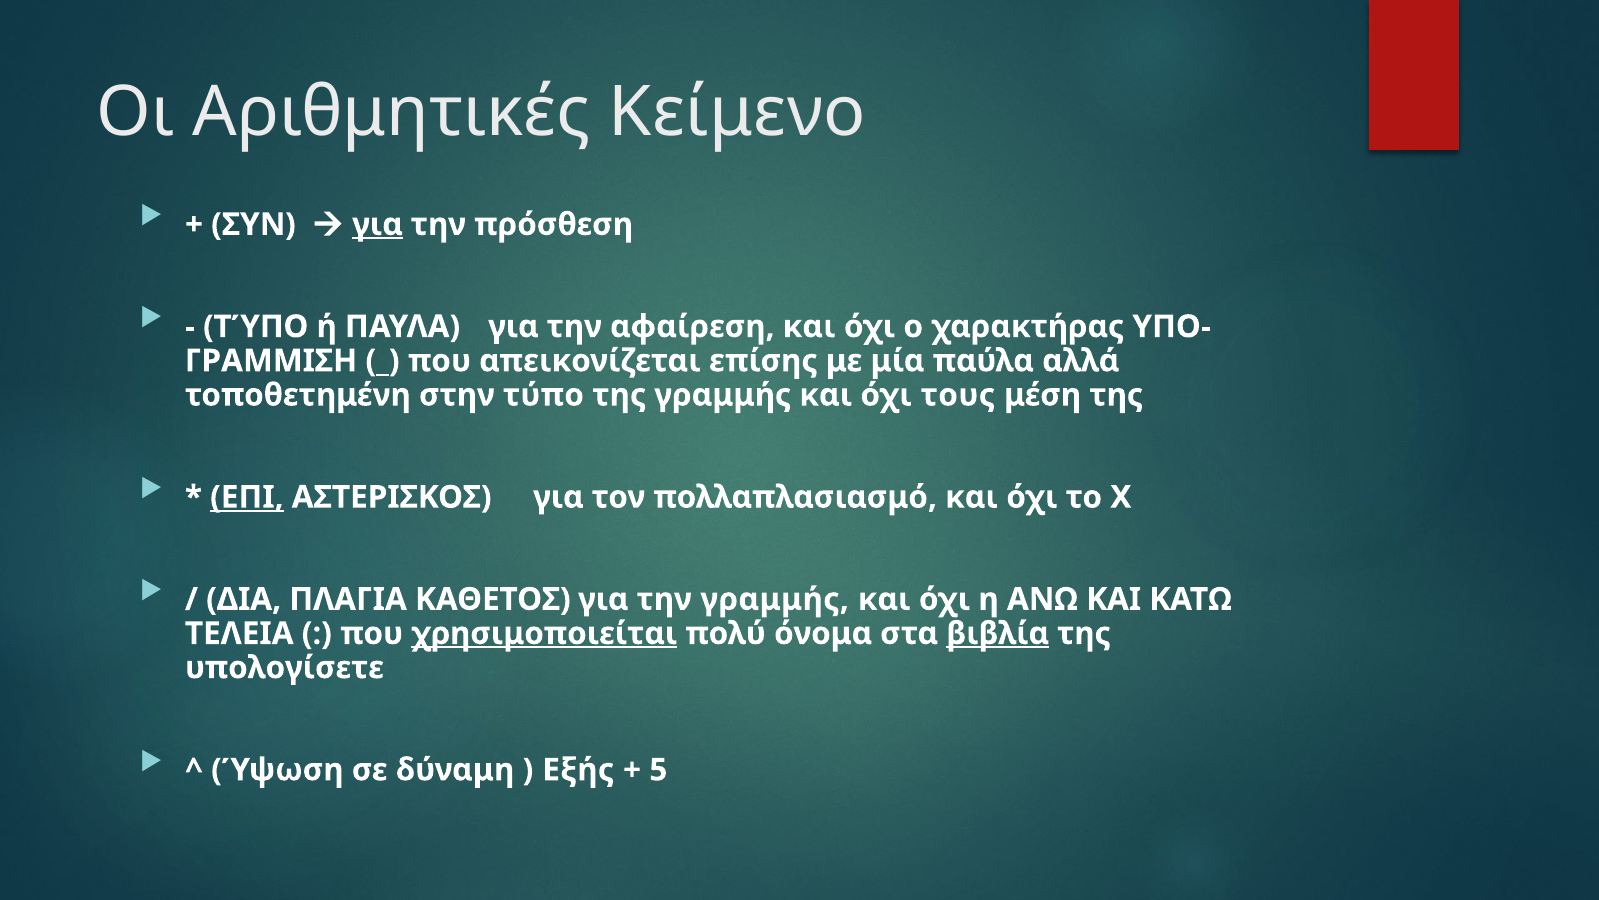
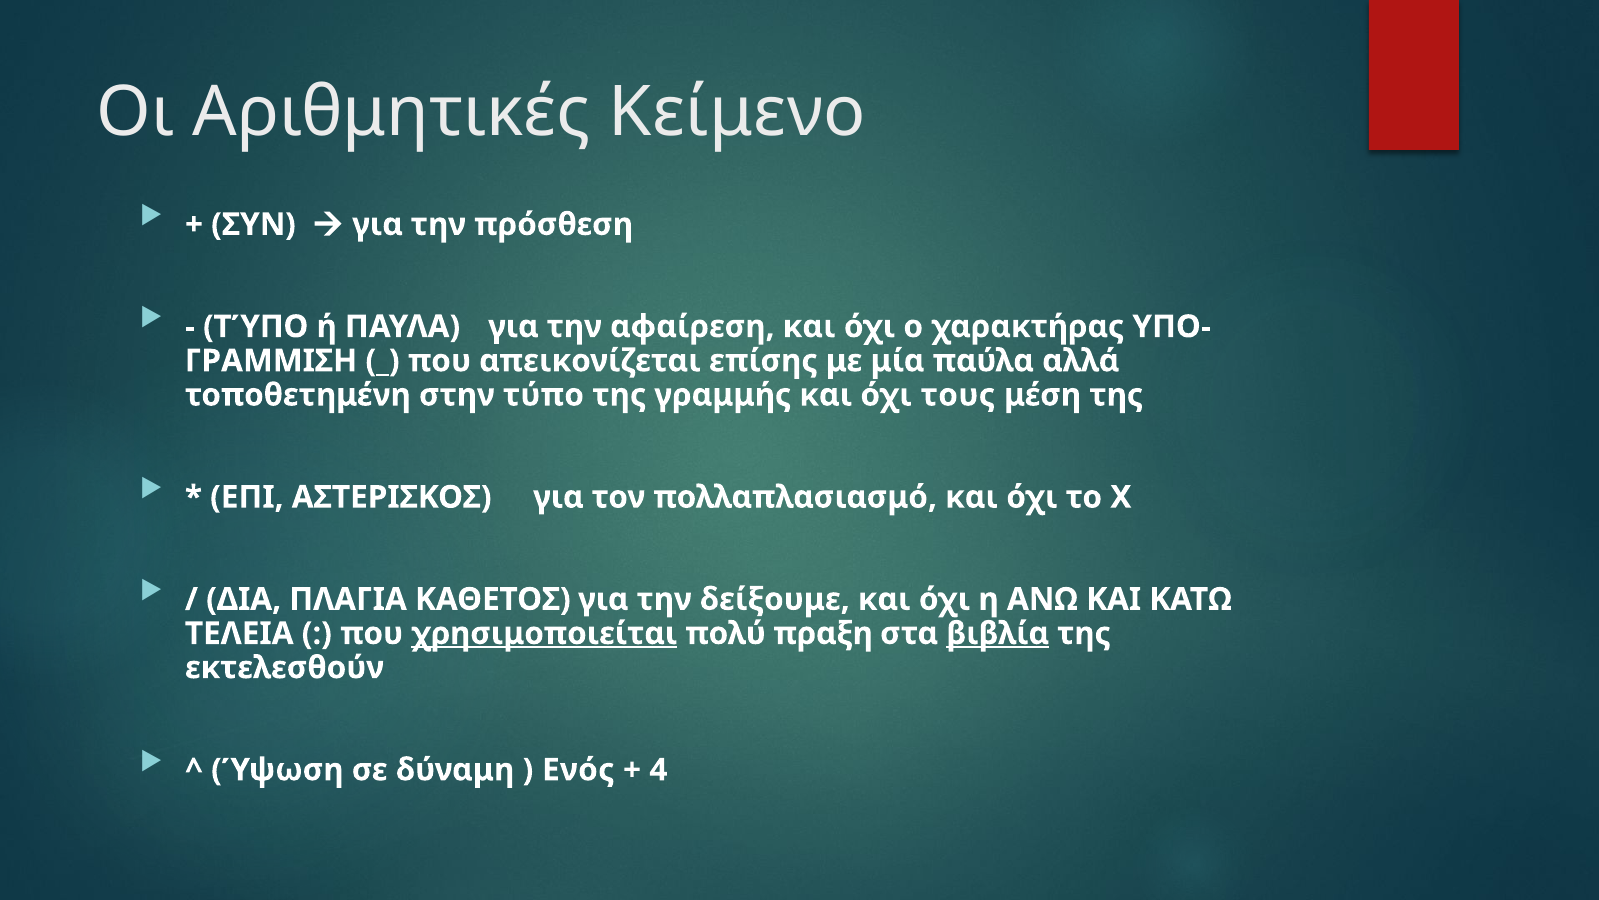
για at (378, 224) underline: present -> none
ΕΠΙ underline: present -> none
την γραμμής: γραμμής -> δείξουμε
όνομα: όνομα -> πραξη
υπολογίσετε: υπολογίσετε -> εκτελεσθούν
Εξής: Εξής -> Ενός
5: 5 -> 4
